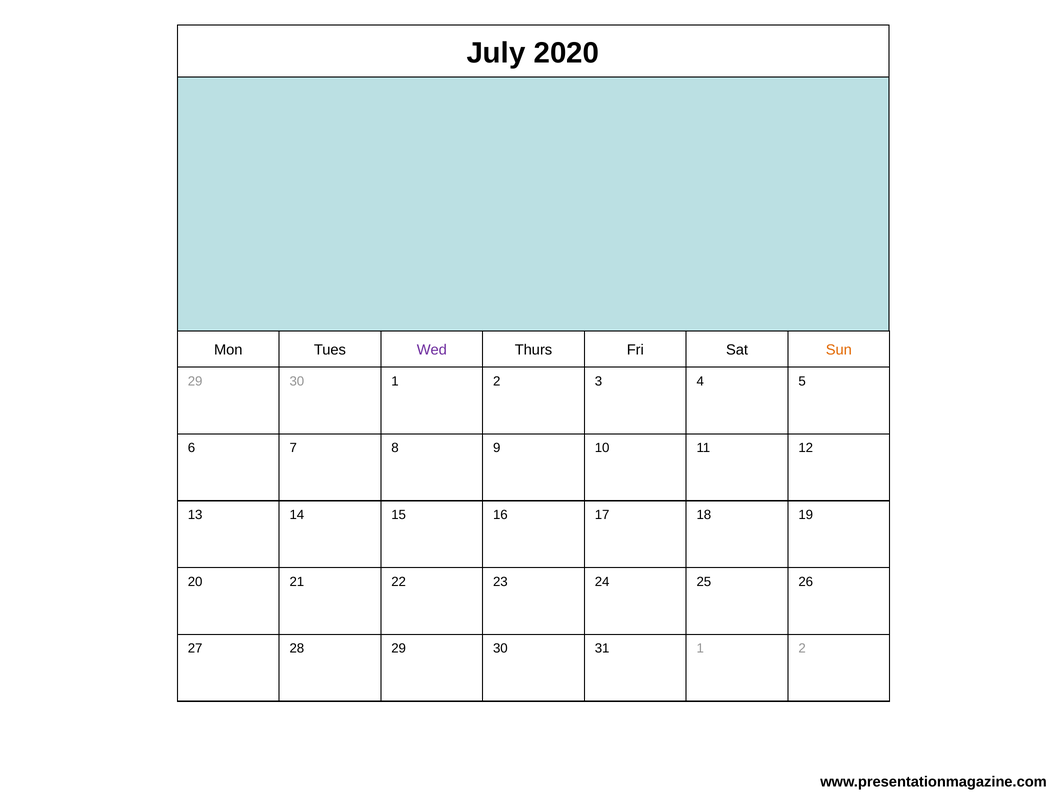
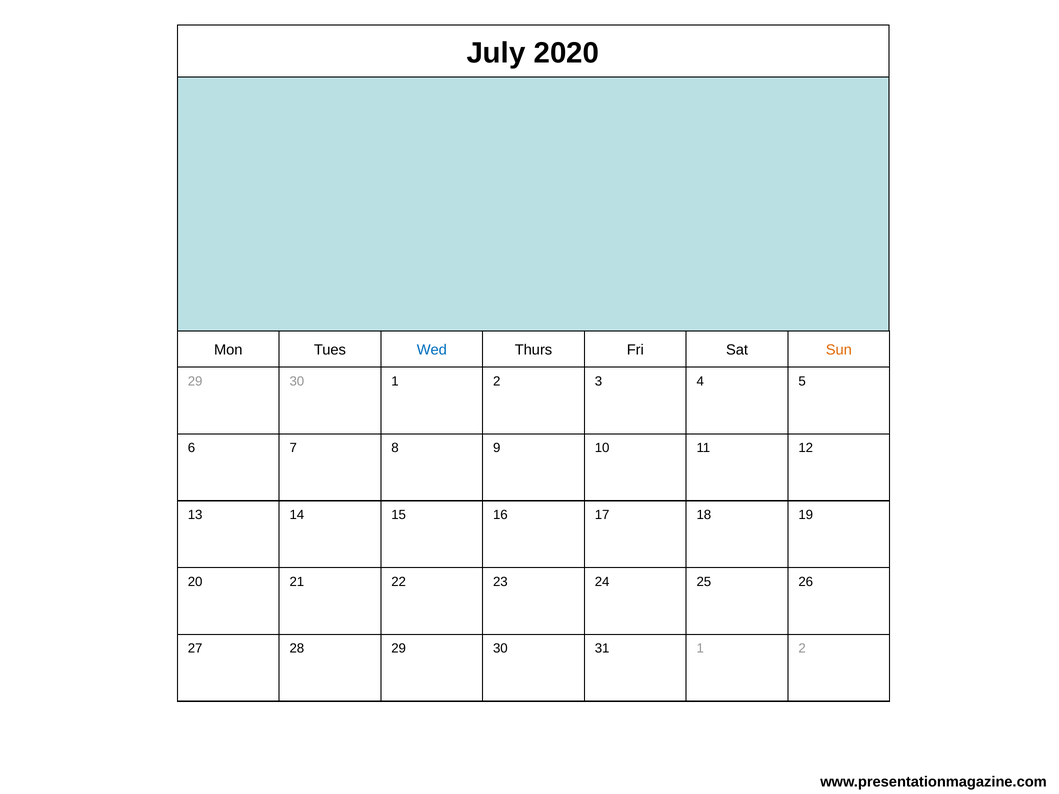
Wed colour: purple -> blue
